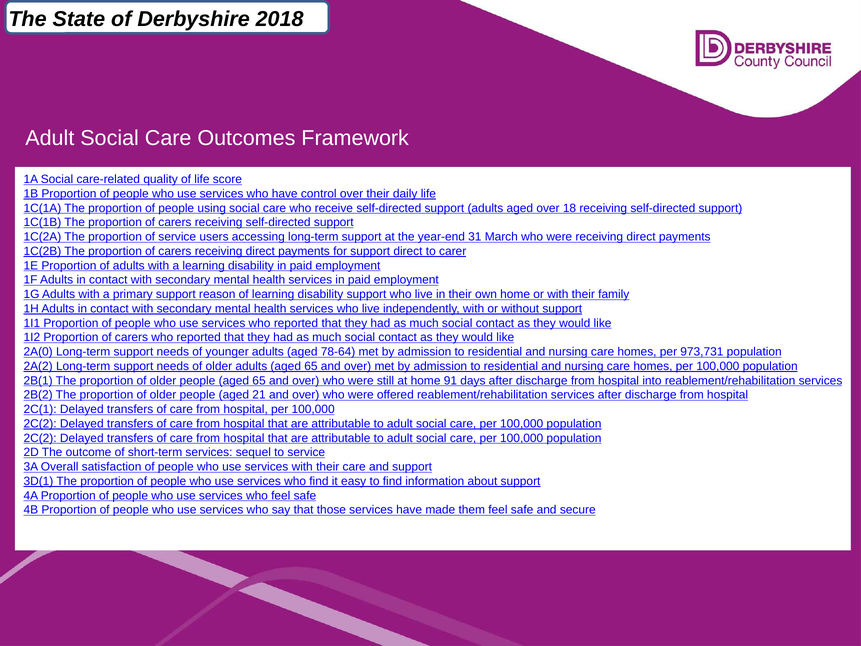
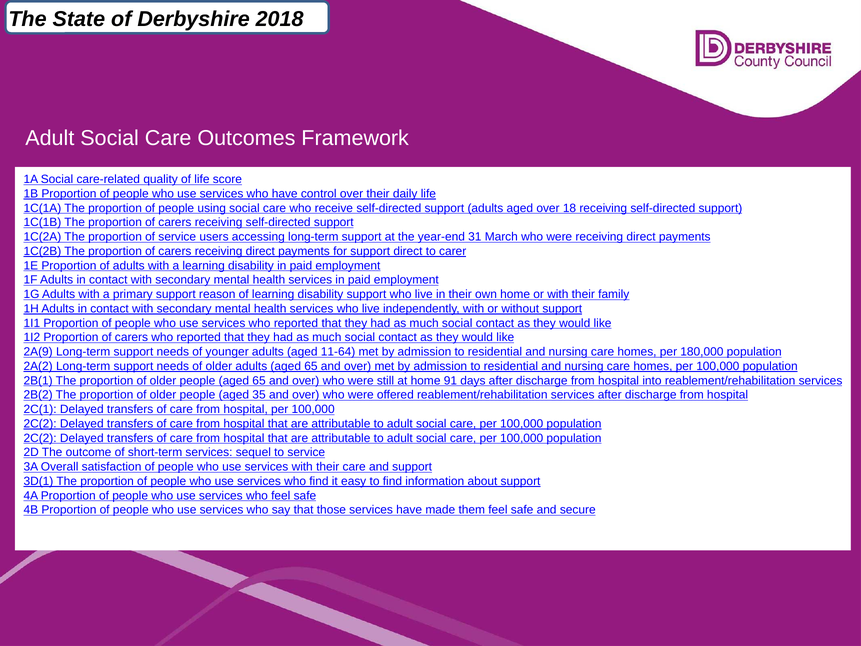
2A(0: 2A(0 -> 2A(9
78-64: 78-64 -> 11-64
973,731: 973,731 -> 180,000
21: 21 -> 35
